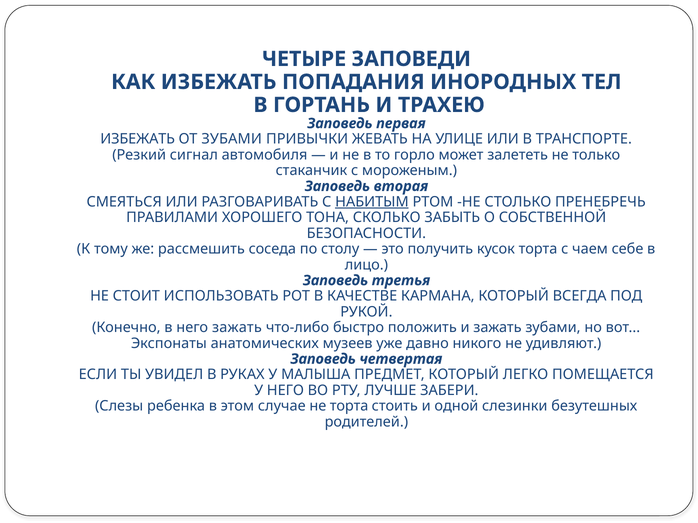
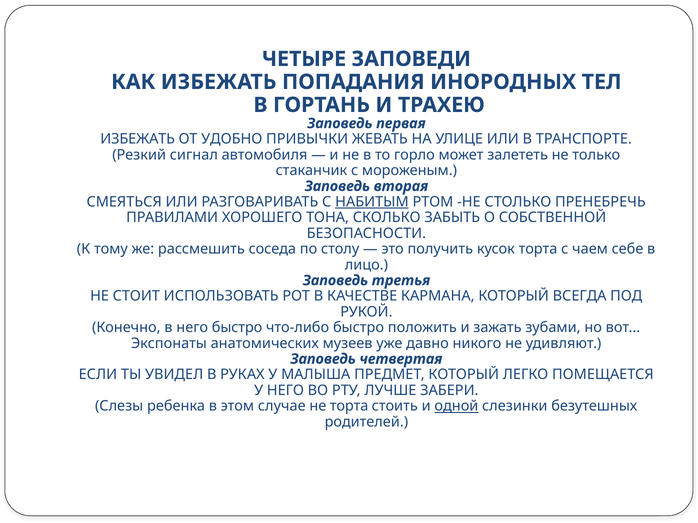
ОТ ЗУБАМИ: ЗУБАМИ -> УДОБНО
него зажать: зажать -> быстро
одной underline: none -> present
